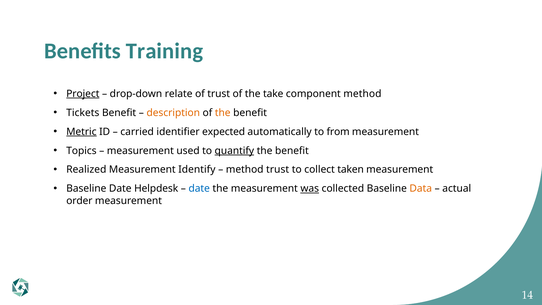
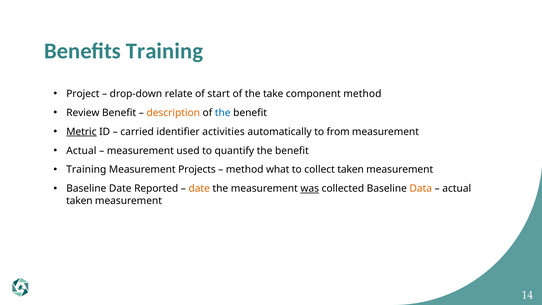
Project underline: present -> none
of trust: trust -> start
Tickets: Tickets -> Review
the at (223, 113) colour: orange -> blue
expected: expected -> activities
Topics at (81, 151): Topics -> Actual
quantify underline: present -> none
Realized at (86, 170): Realized -> Training
Identify: Identify -> Projects
method trust: trust -> what
Helpdesk: Helpdesk -> Reported
date at (199, 189) colour: blue -> orange
order at (79, 201): order -> taken
